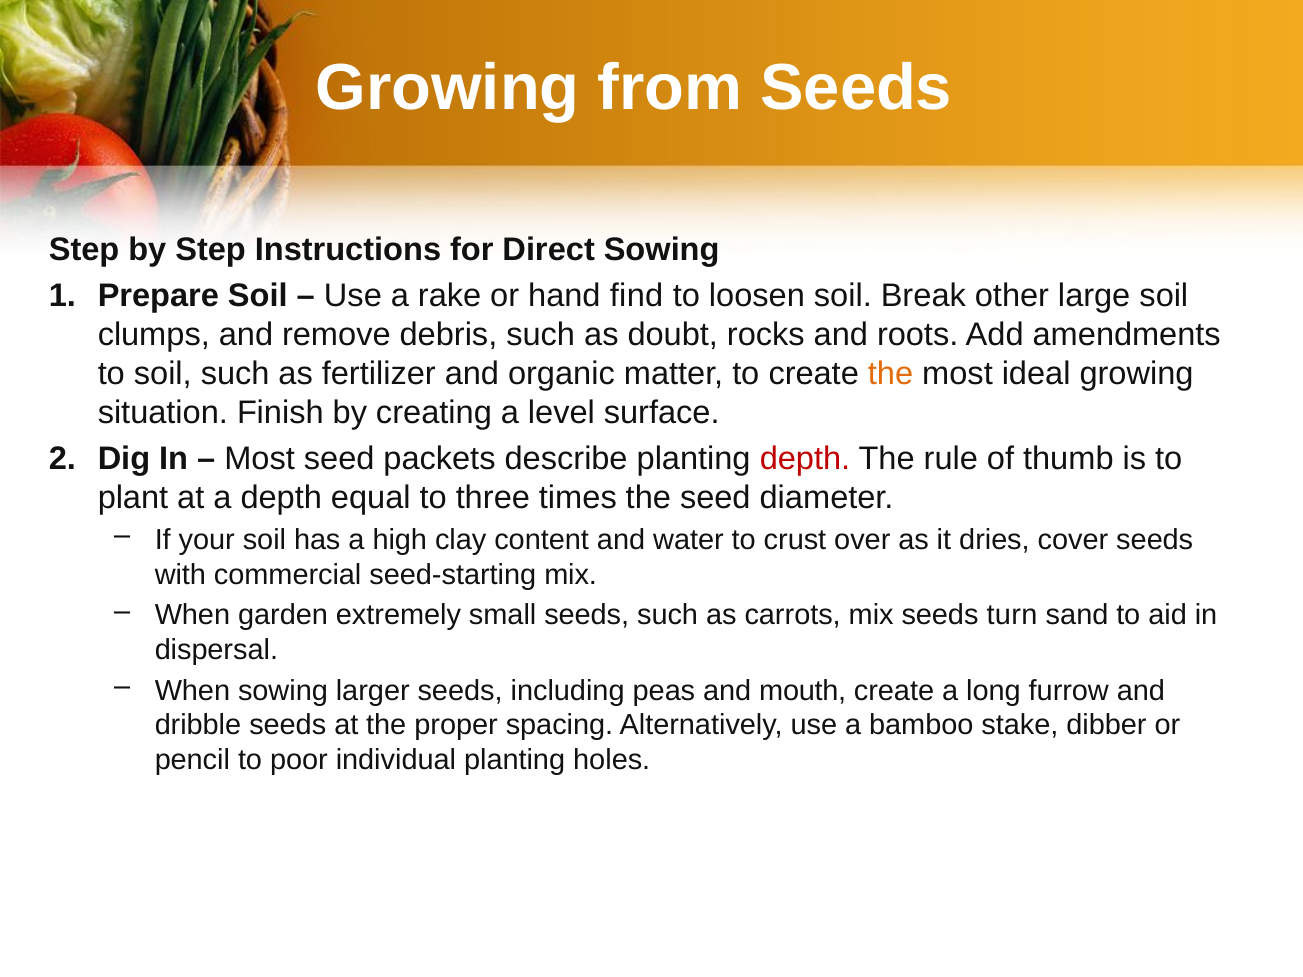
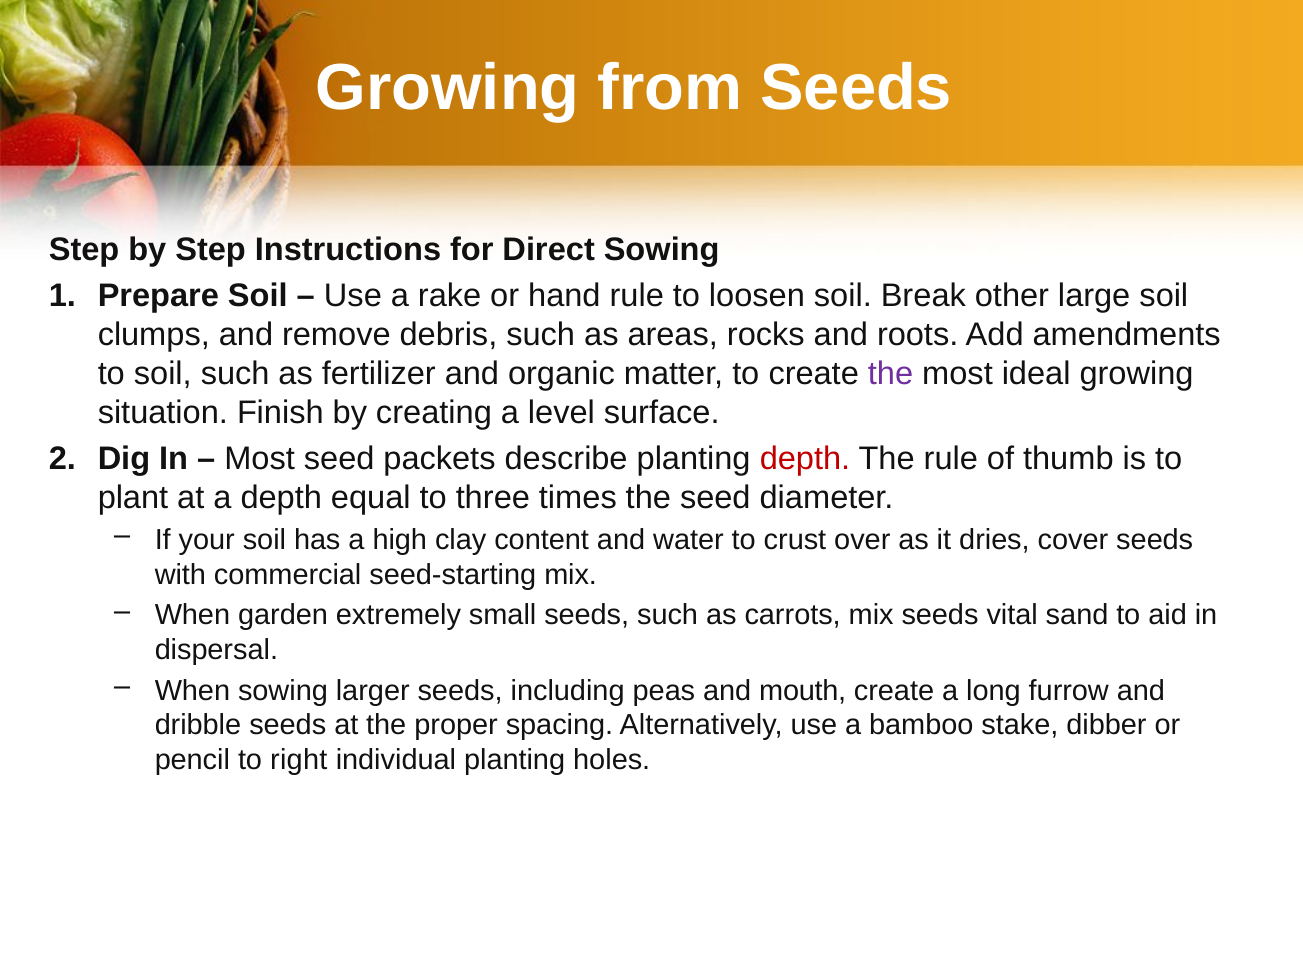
hand find: find -> rule
doubt: doubt -> areas
the at (891, 374) colour: orange -> purple
turn: turn -> vital
poor: poor -> right
